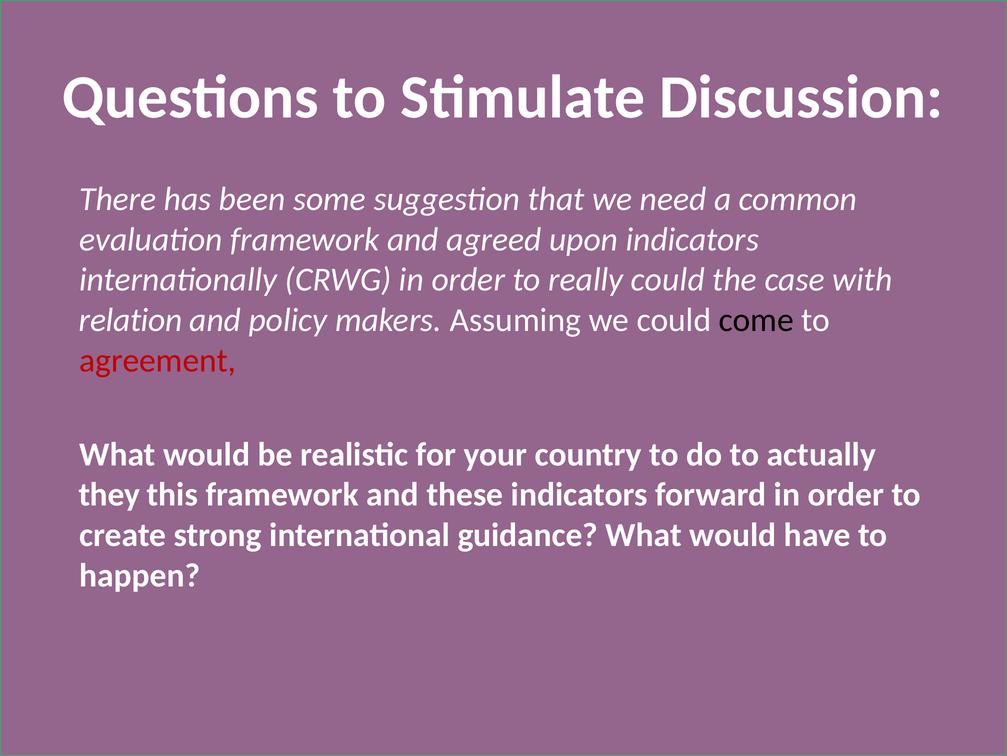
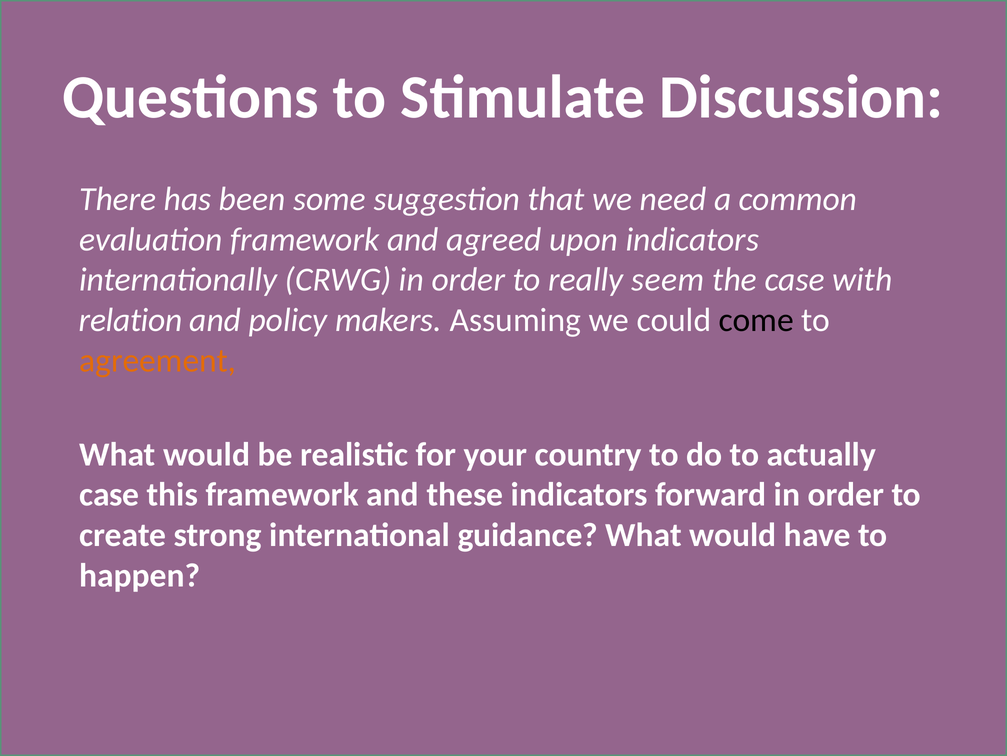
really could: could -> seem
agreement colour: red -> orange
they at (109, 494): they -> case
